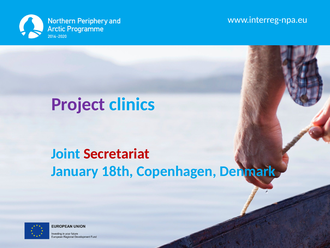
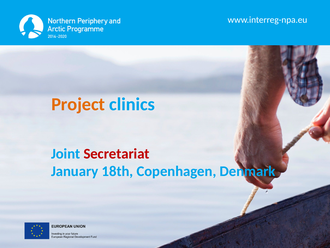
Project colour: purple -> orange
